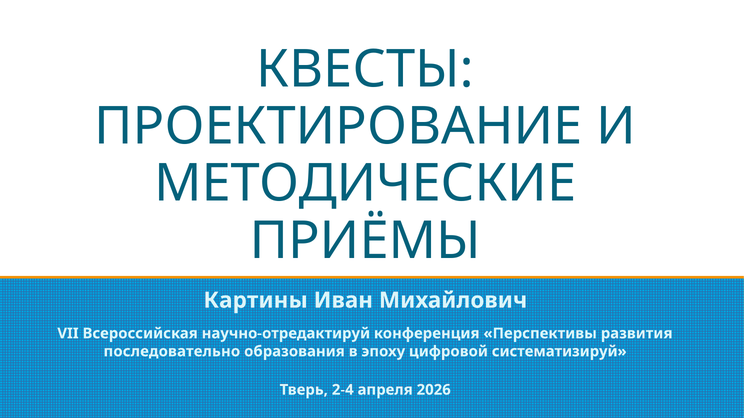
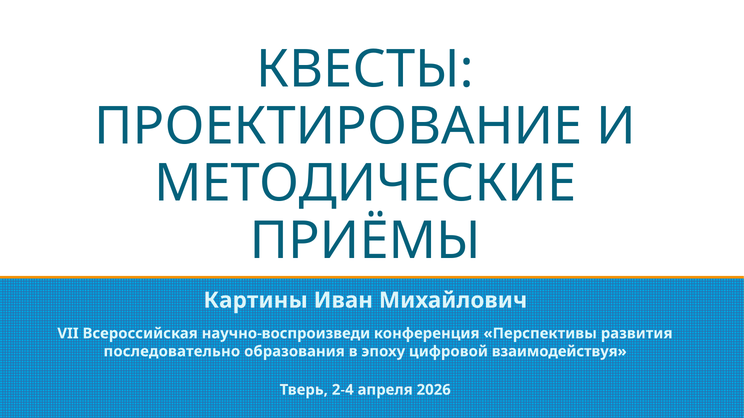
научно-отредактируй: научно-отредактируй -> научно-воспроизведи
систематизируй: систематизируй -> взаимодействуя
